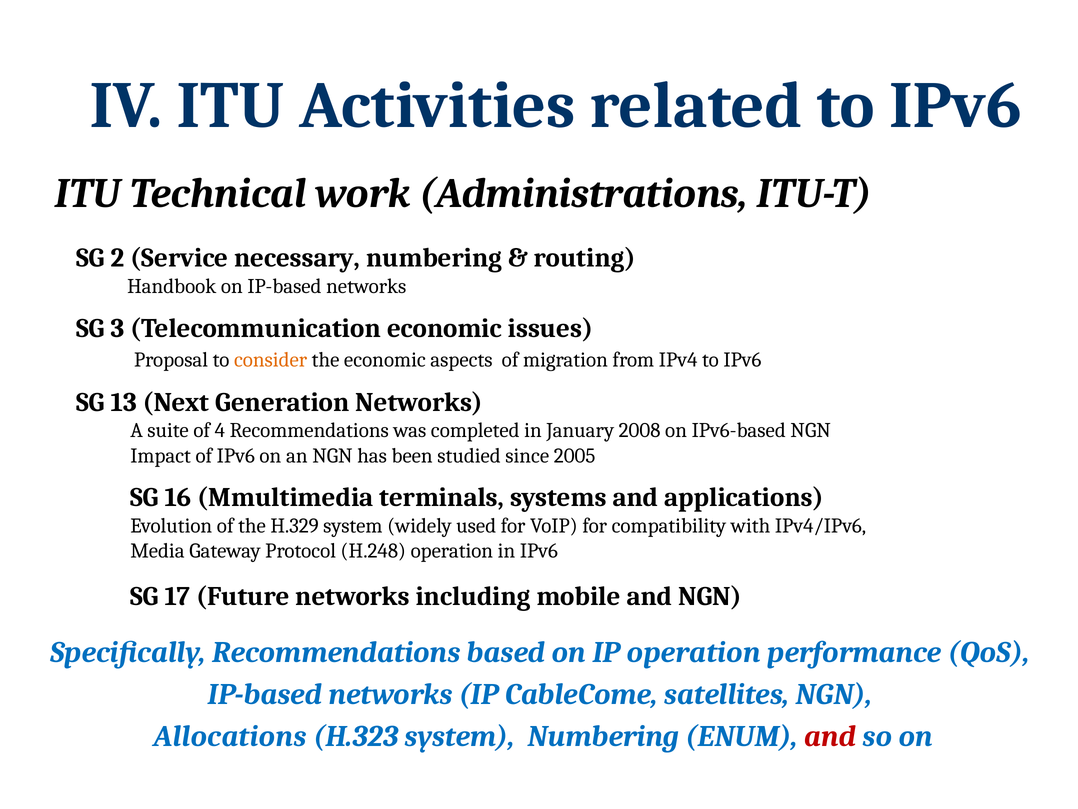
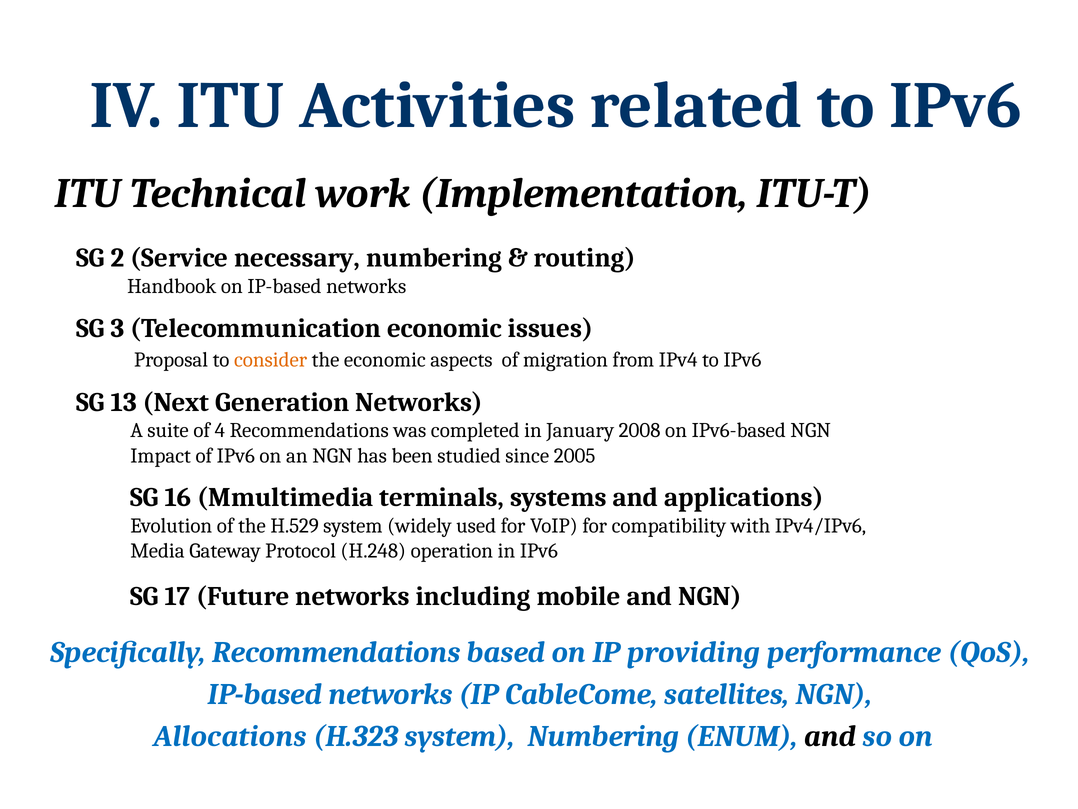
Administrations: Administrations -> Implementation
H.329: H.329 -> H.529
IP operation: operation -> providing
and at (830, 736) colour: red -> black
